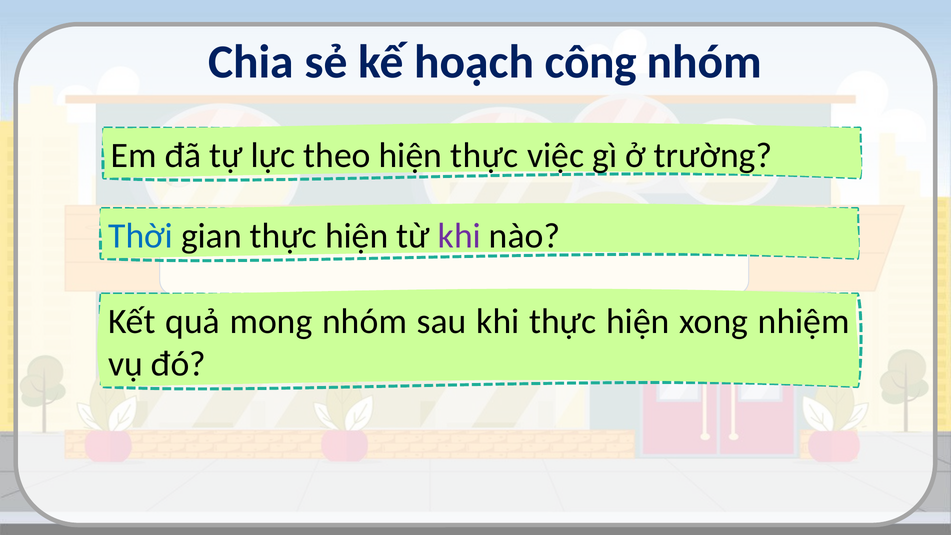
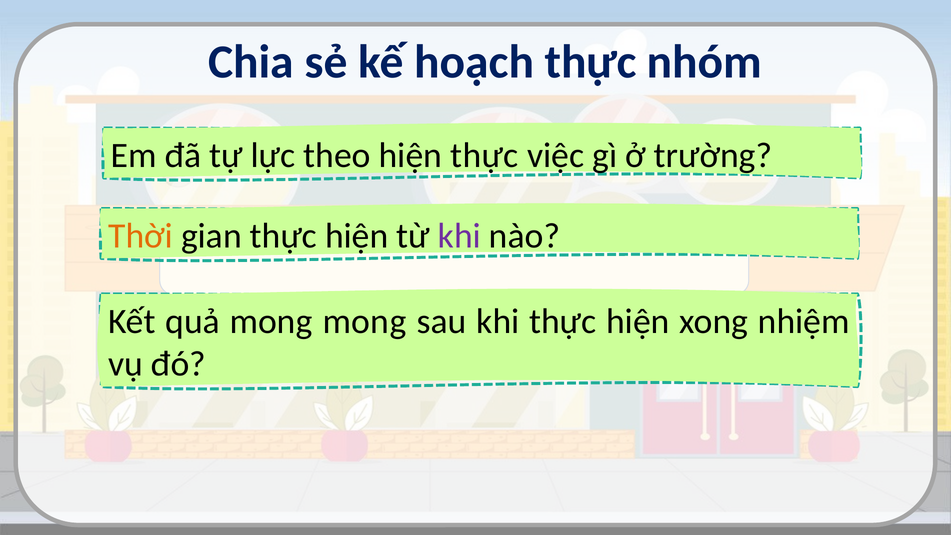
hoạch công: công -> thực
Thời colour: blue -> orange
mong nhóm: nhóm -> mong
